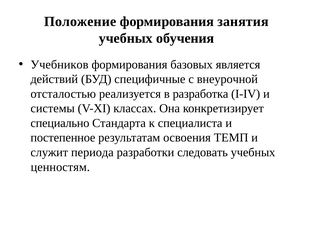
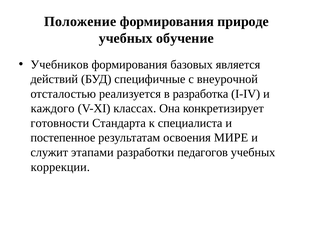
занятия: занятия -> природе
обучения: обучения -> обучение
системы: системы -> каждого
специально: специально -> готовности
ТЕМП: ТЕМП -> МИРЕ
периода: периода -> этапами
следовать: следовать -> педагогов
ценностям: ценностям -> коррекции
